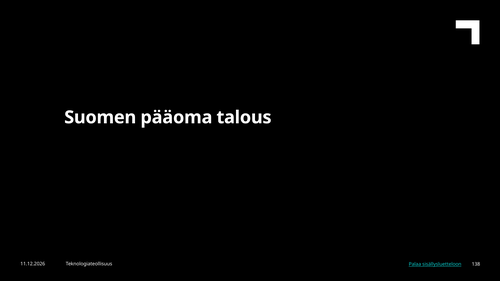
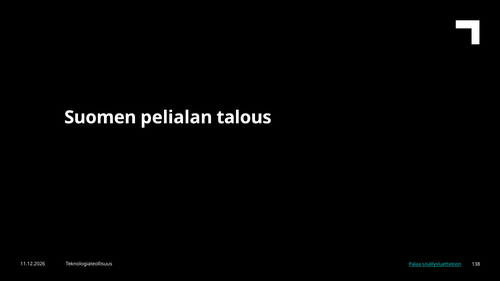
pääoma: pääoma -> pelialan
